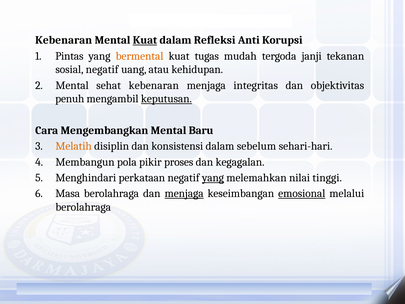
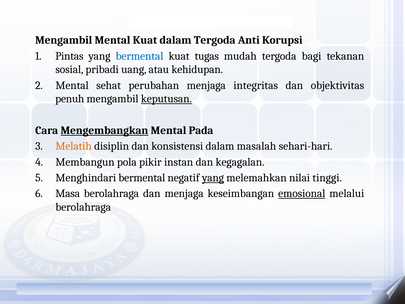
Kebenaran at (64, 40): Kebenaran -> Mengambil
Kuat at (145, 40) underline: present -> none
dalam Refleksi: Refleksi -> Tergoda
bermental at (140, 56) colour: orange -> blue
janji: janji -> bagi
sosial negatif: negatif -> pribadi
sehat kebenaran: kebenaran -> perubahan
Mengembangkan underline: none -> present
Baru: Baru -> Pada
sebelum: sebelum -> masalah
proses: proses -> instan
Menghindari perkataan: perkataan -> bermental
menjaga at (184, 193) underline: present -> none
